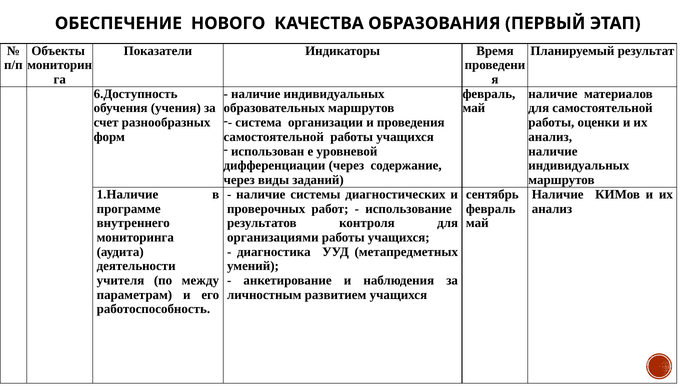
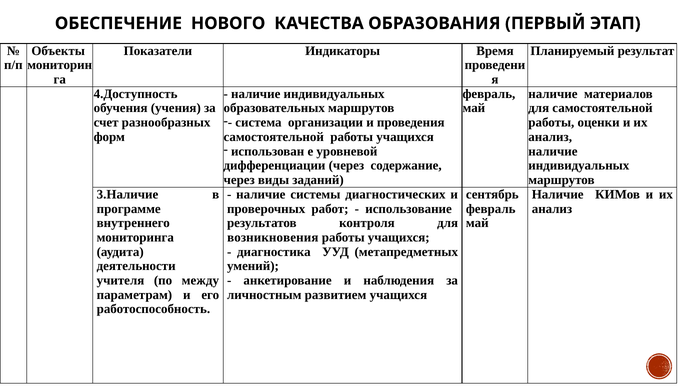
6.Доступность: 6.Доступность -> 4.Доступность
1.Наличие: 1.Наличие -> 3.Наличие
организациями: организациями -> возникновения
